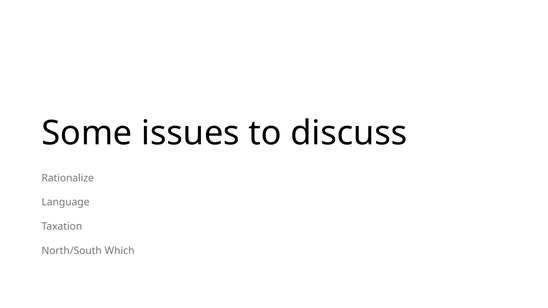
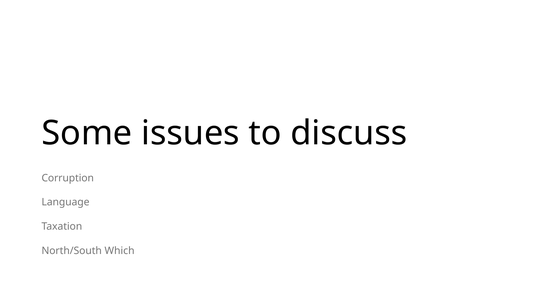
Rationalize: Rationalize -> Corruption
